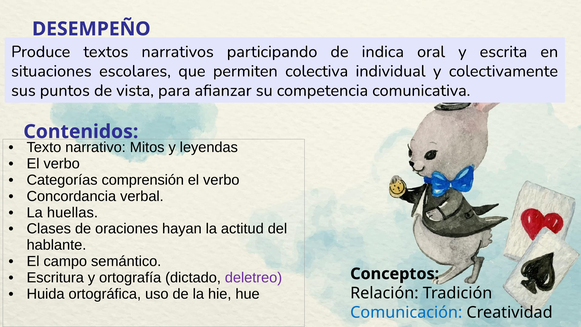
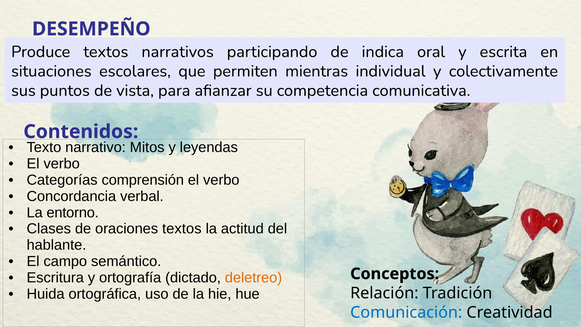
colectiva: colectiva -> mientras
huellas: huellas -> entorno
oraciones hayan: hayan -> textos
deletreo colour: purple -> orange
